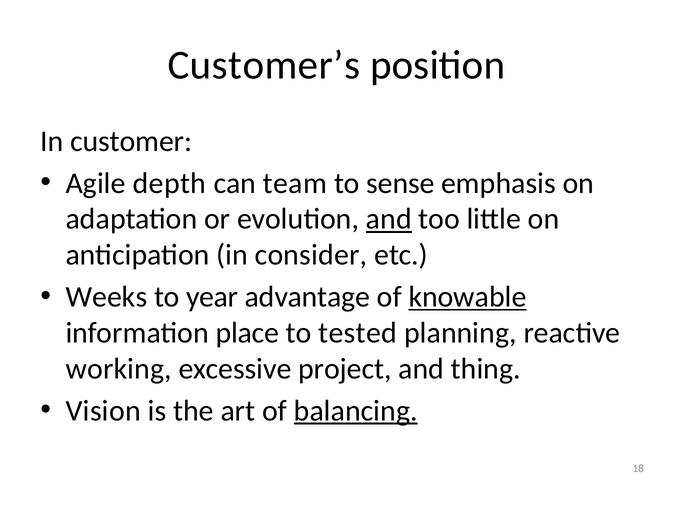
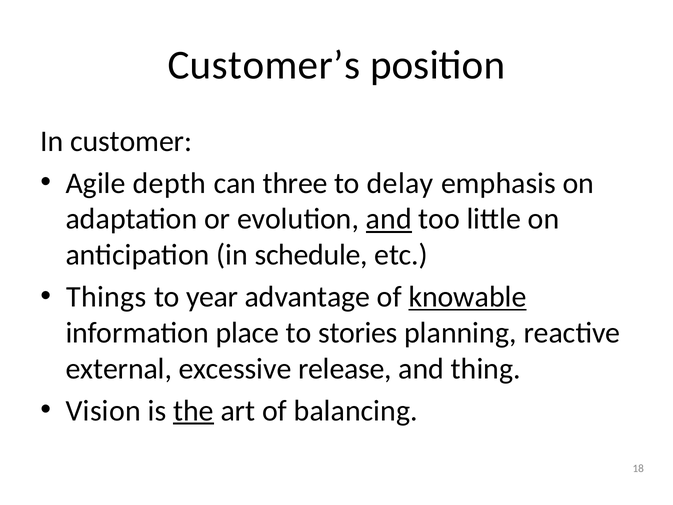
team: team -> three
sense: sense -> delay
consider: consider -> schedule
Weeks: Weeks -> Things
tested: tested -> stories
working: working -> external
project: project -> release
the underline: none -> present
balancing underline: present -> none
